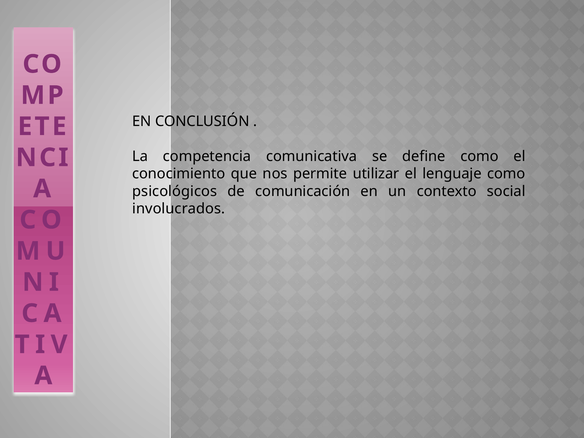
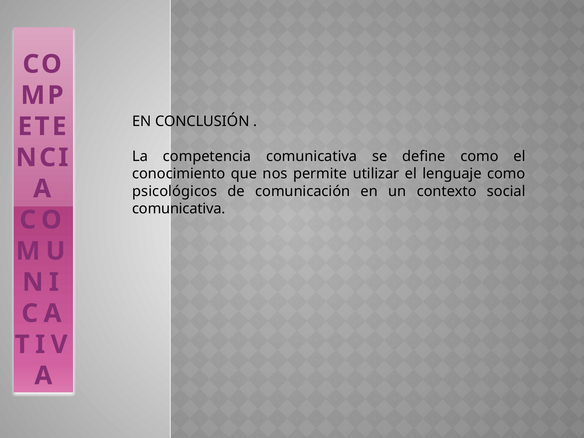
involucrados at (179, 209): involucrados -> comunicativa
